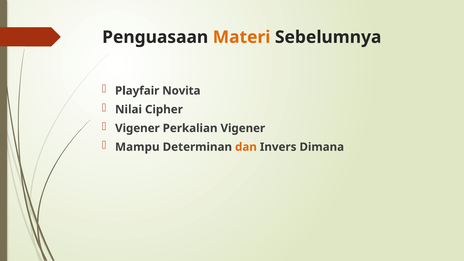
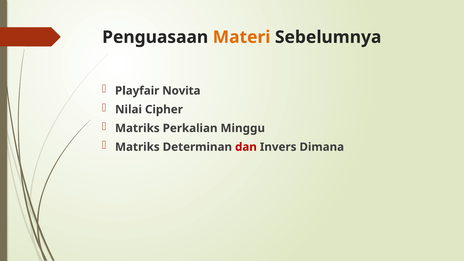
Vigener at (137, 128): Vigener -> Matriks
Perkalian Vigener: Vigener -> Minggu
Mampu at (137, 147): Mampu -> Matriks
dan colour: orange -> red
